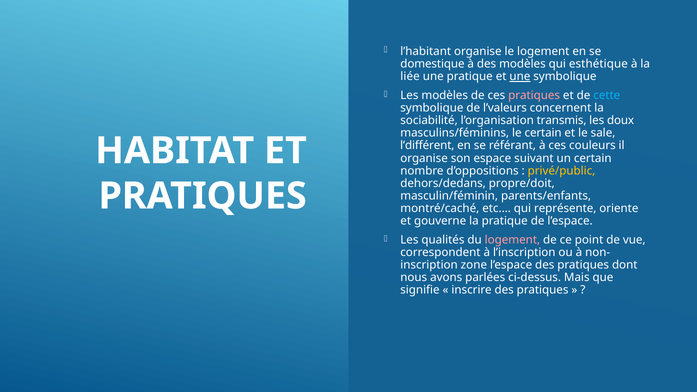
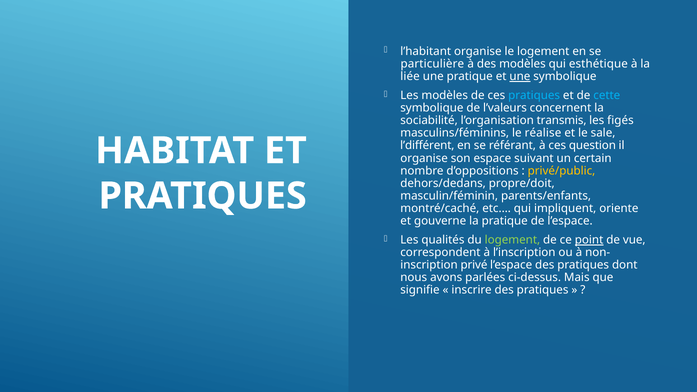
domestique: domestique -> particulière
pratiques at (534, 96) colour: pink -> light blue
doux: doux -> figés
le certain: certain -> réalise
couleurs: couleurs -> question
représente: représente -> impliquent
logement at (512, 240) colour: pink -> light green
point underline: none -> present
zone: zone -> privé
